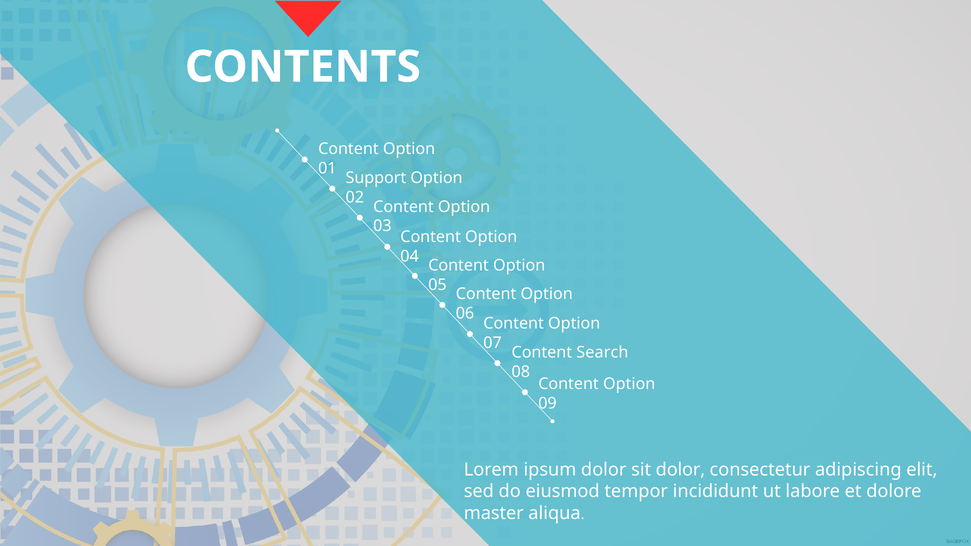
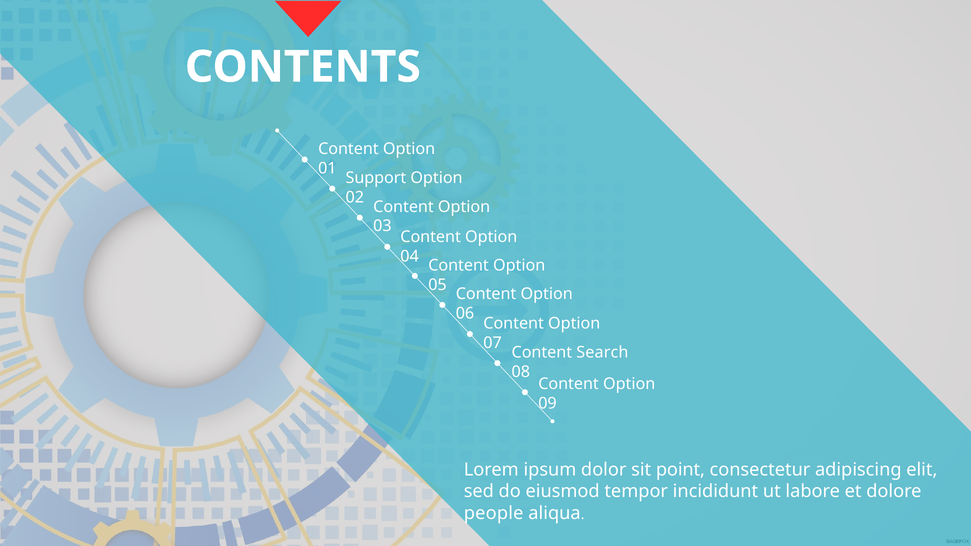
sit dolor: dolor -> point
master: master -> people
